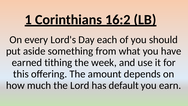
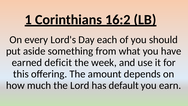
tithing: tithing -> deficit
